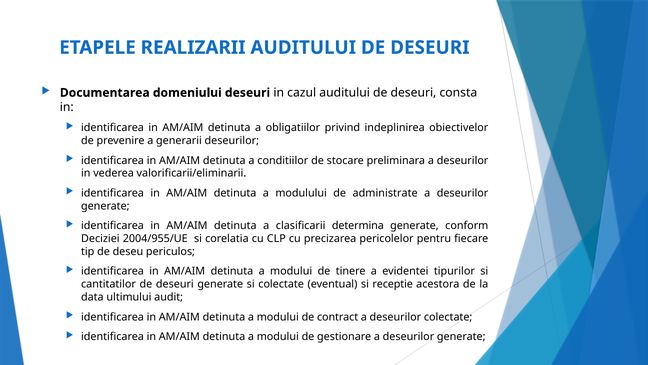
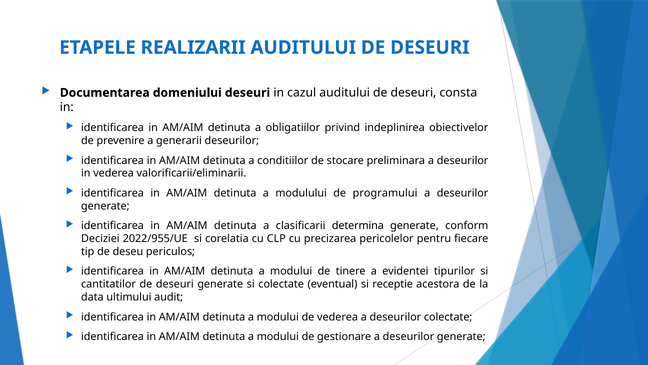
administrate: administrate -> programului
2004/955/UE: 2004/955/UE -> 2022/955/UE
de contract: contract -> vederea
